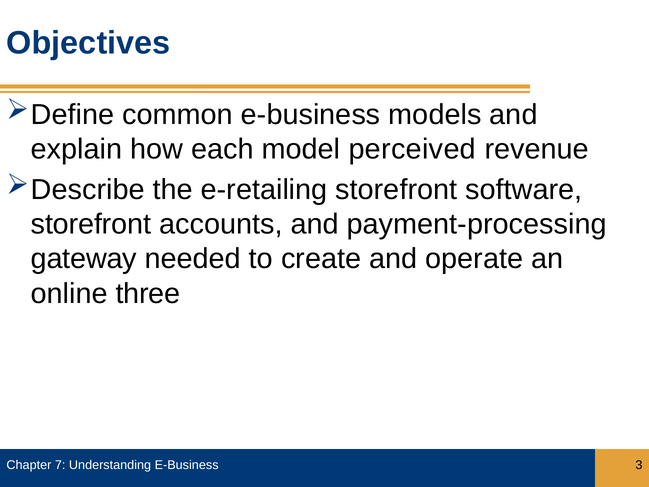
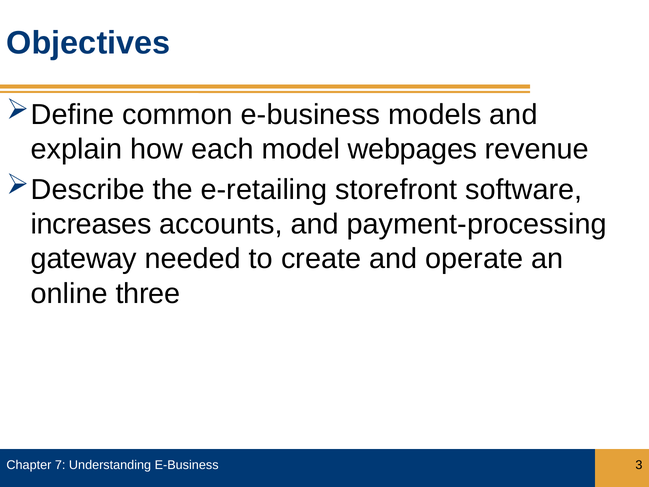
perceived: perceived -> webpages
storefront at (91, 224): storefront -> increases
